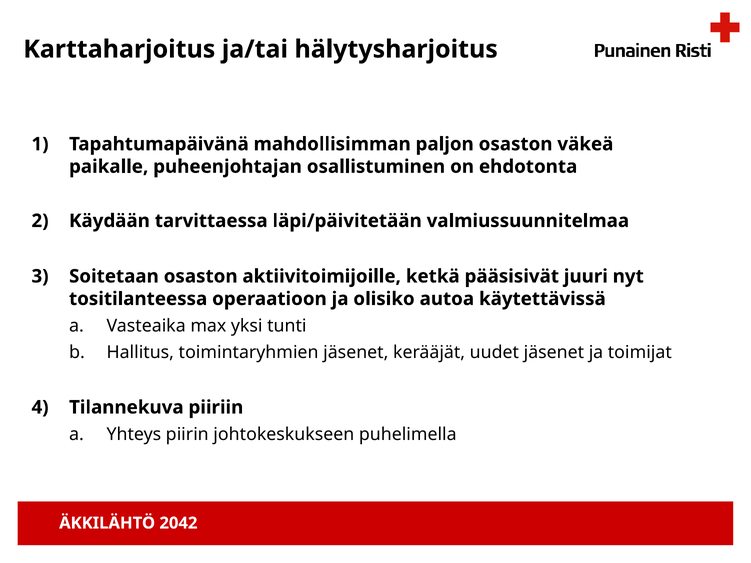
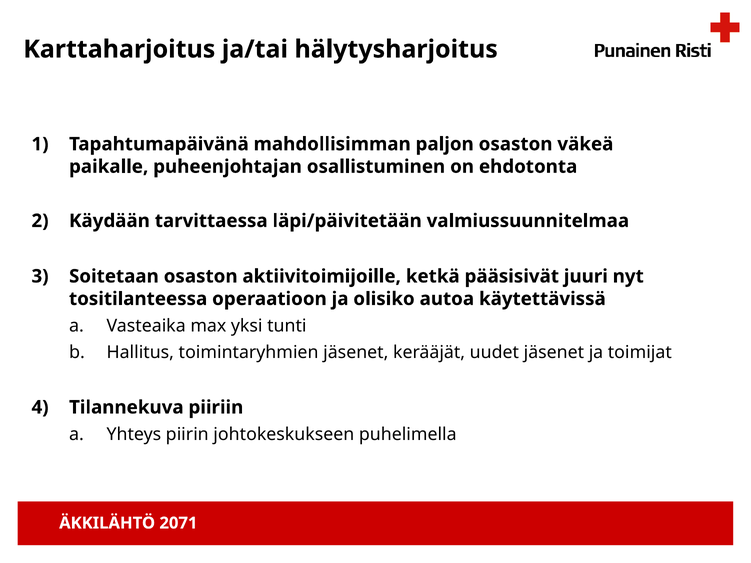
2042: 2042 -> 2071
